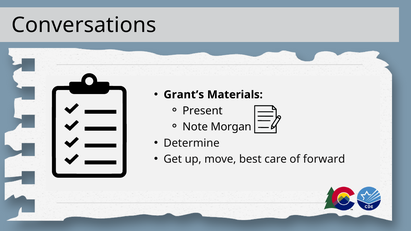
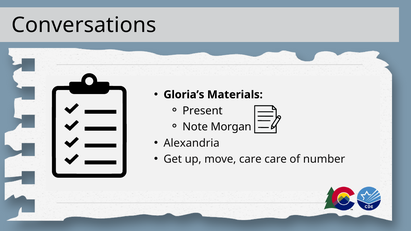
Grant’s: Grant’s -> Gloria’s
Determine: Determine -> Alexandria
move best: best -> care
forward: forward -> number
